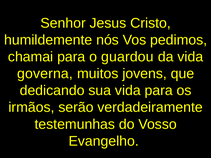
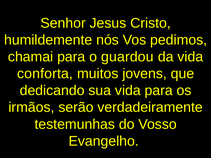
governa: governa -> conforta
